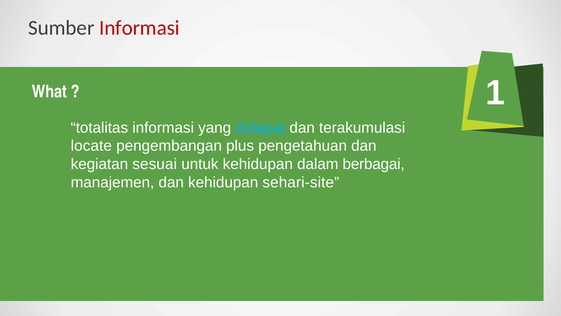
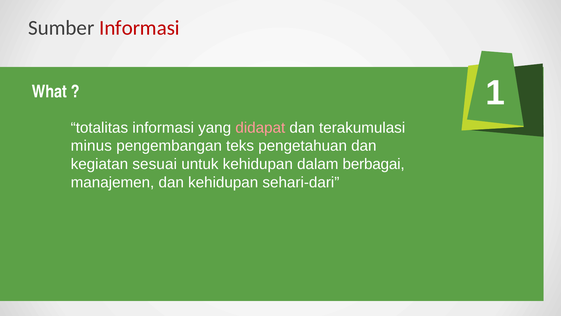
didapat colour: light blue -> pink
locate: locate -> minus
plus: plus -> teks
sehari-site: sehari-site -> sehari-dari
